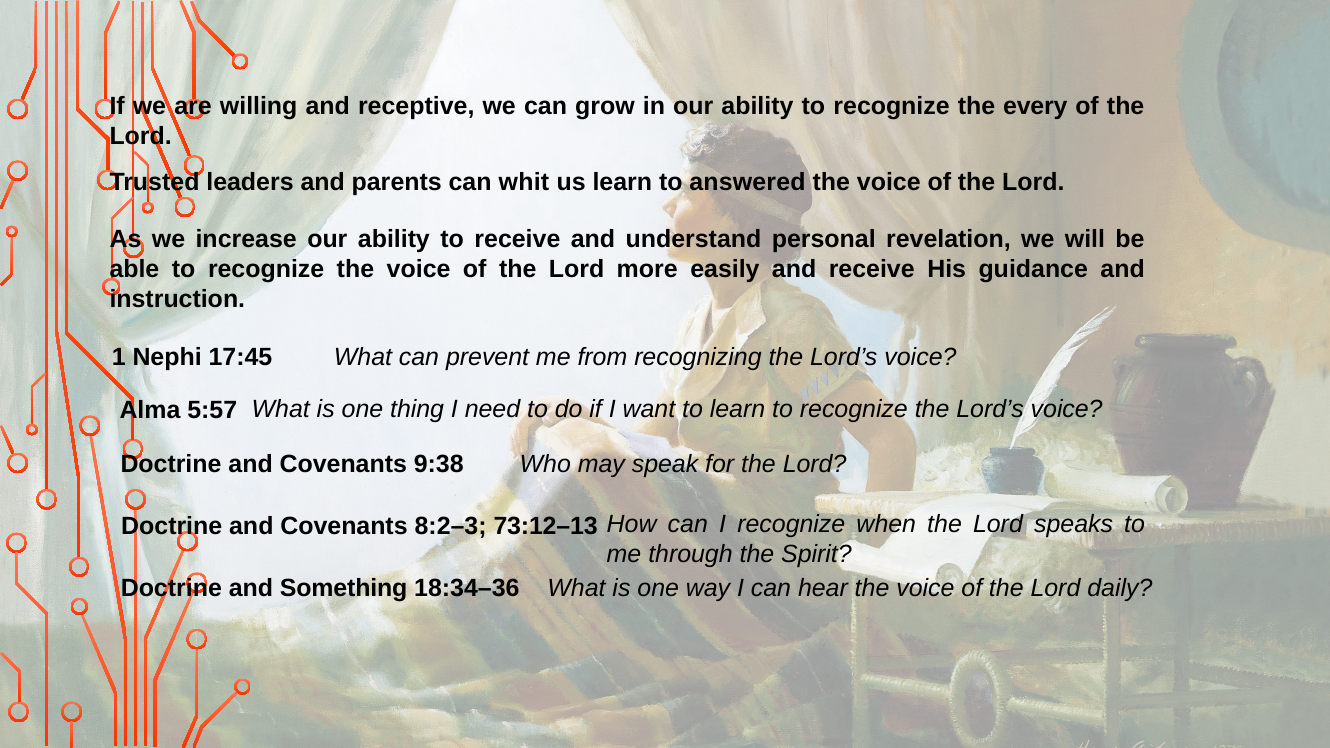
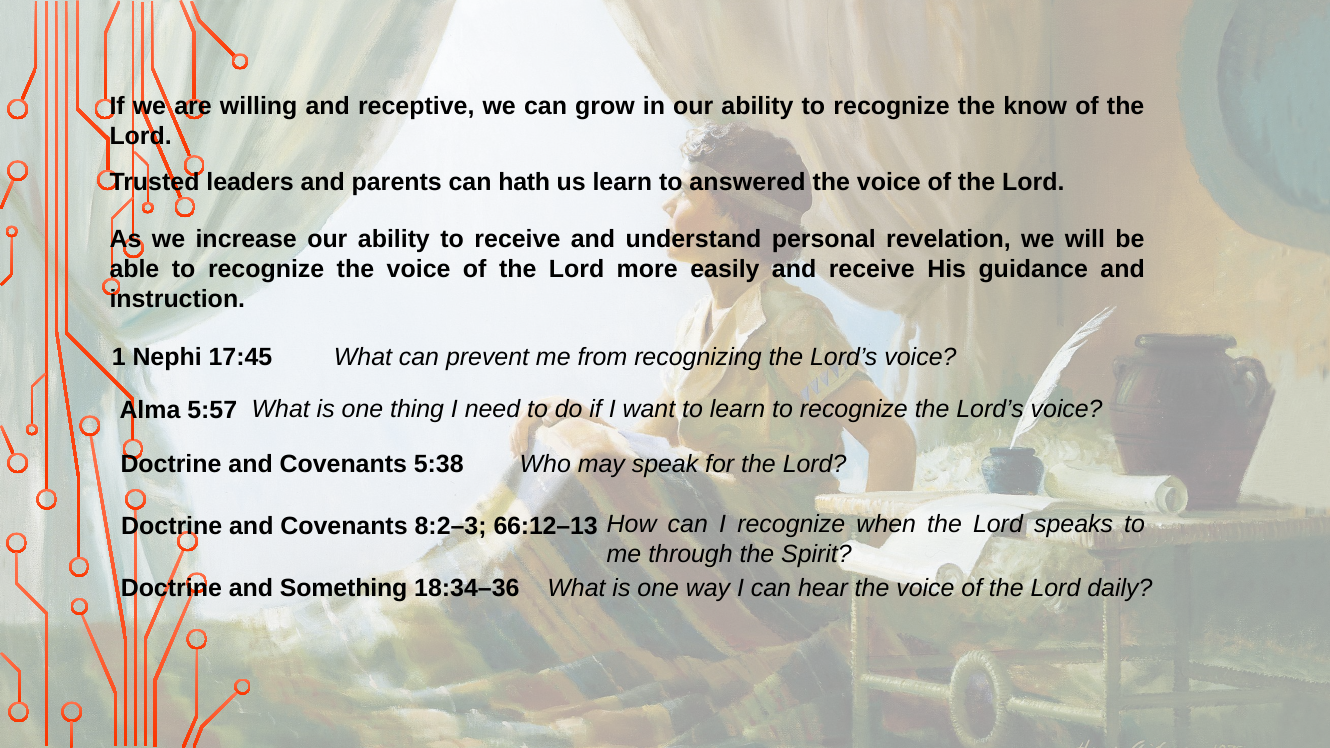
every: every -> know
whit: whit -> hath
9:38: 9:38 -> 5:38
73:12–13: 73:12–13 -> 66:12–13
